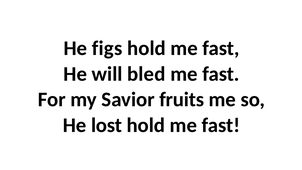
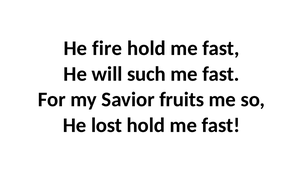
figs: figs -> fire
bled: bled -> such
